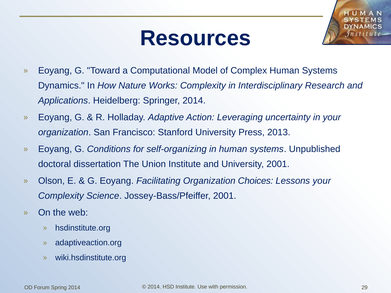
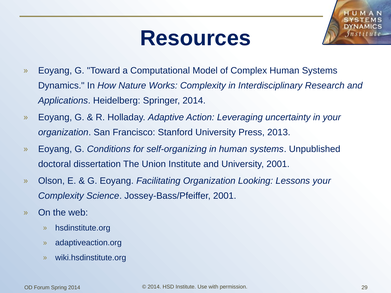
Choices: Choices -> Looking
